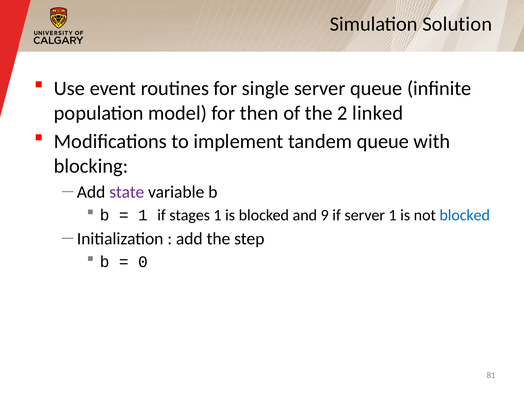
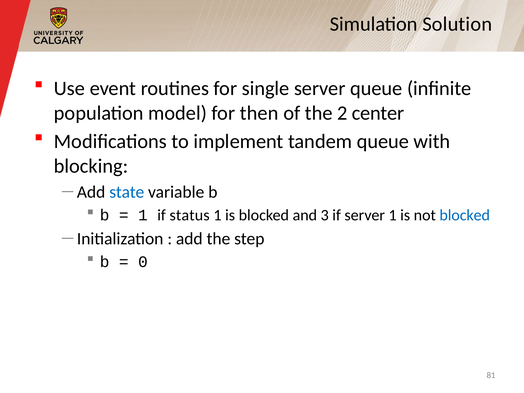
linked: linked -> center
state colour: purple -> blue
stages: stages -> status
9: 9 -> 3
